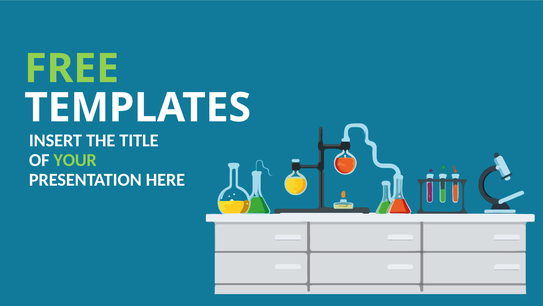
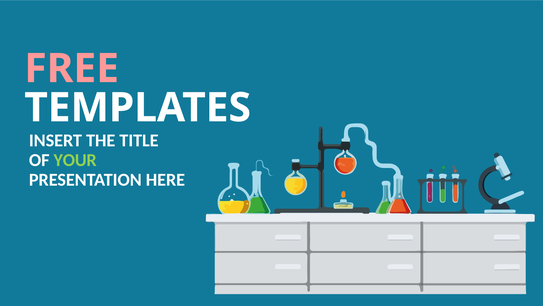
FREE colour: light green -> pink
